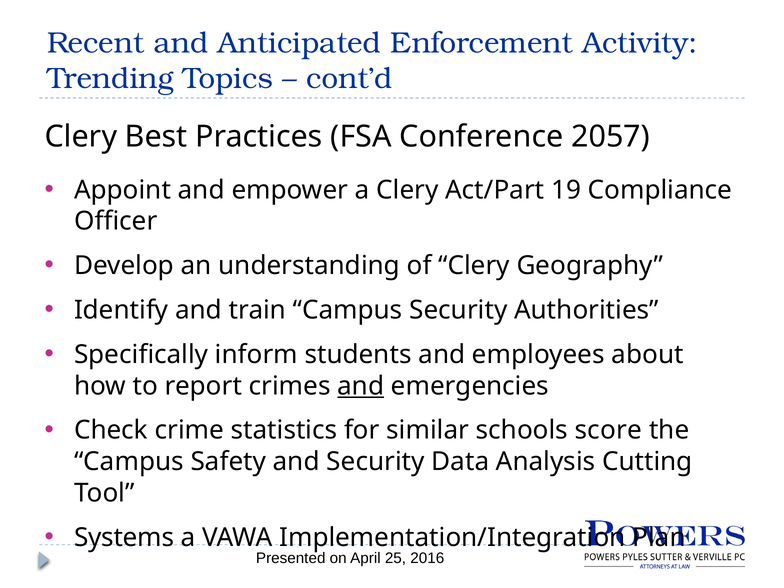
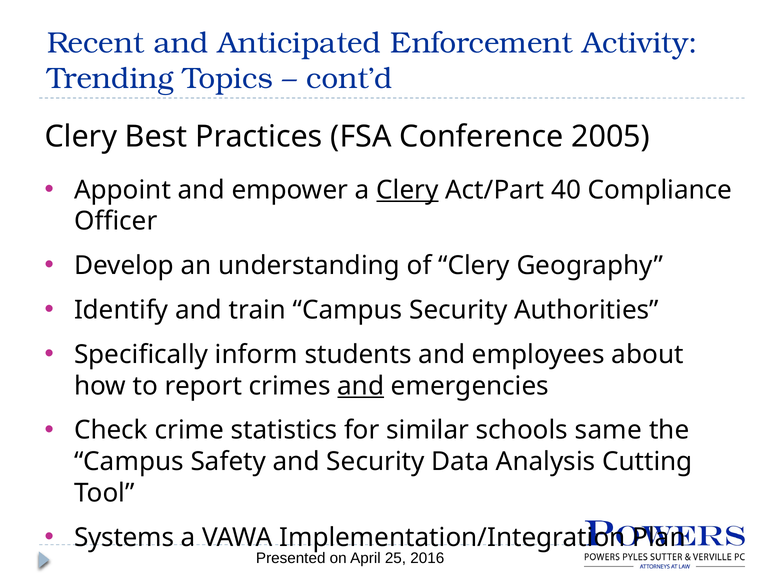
2057: 2057 -> 2005
Clery at (407, 190) underline: none -> present
19: 19 -> 40
score: score -> same
